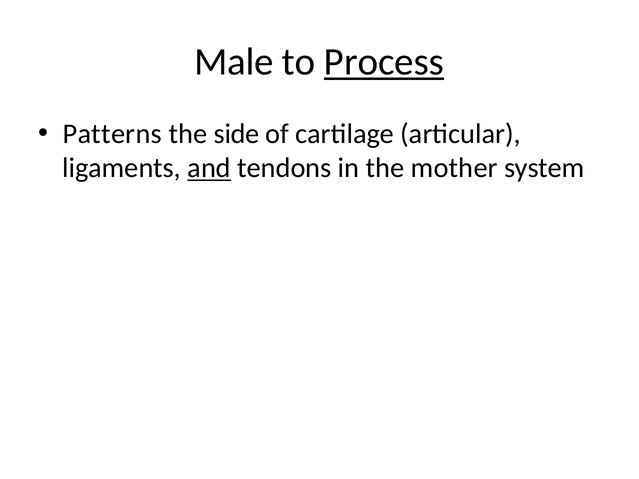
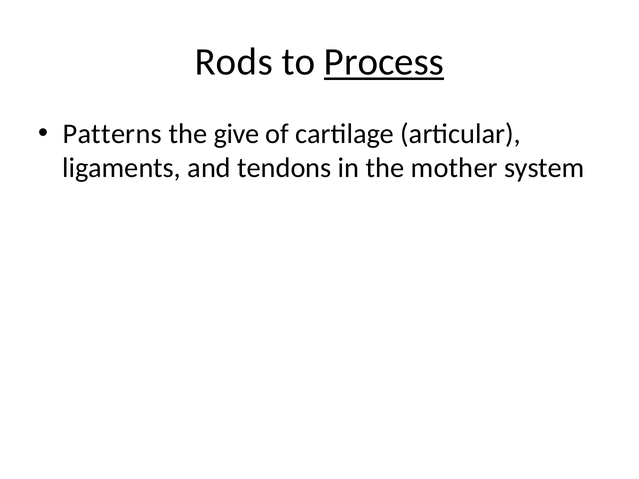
Male: Male -> Rods
side: side -> give
and underline: present -> none
